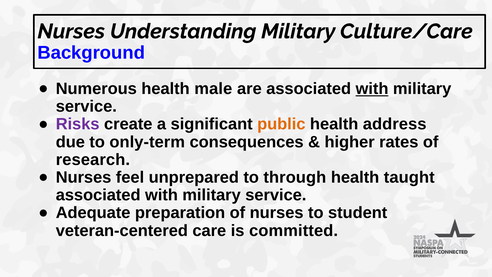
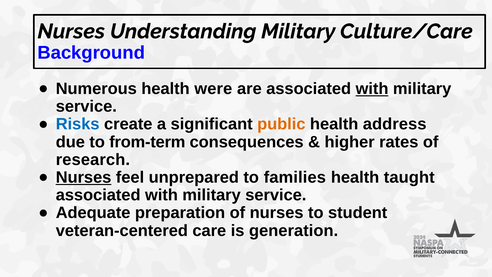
male: male -> were
Risks colour: purple -> blue
only-term: only-term -> from-term
Nurses at (84, 177) underline: none -> present
through: through -> families
committed: committed -> generation
